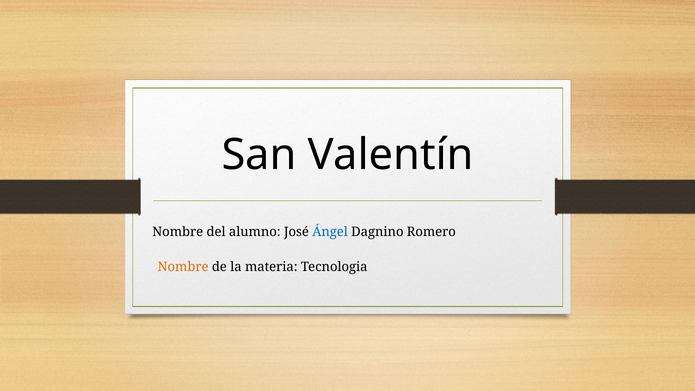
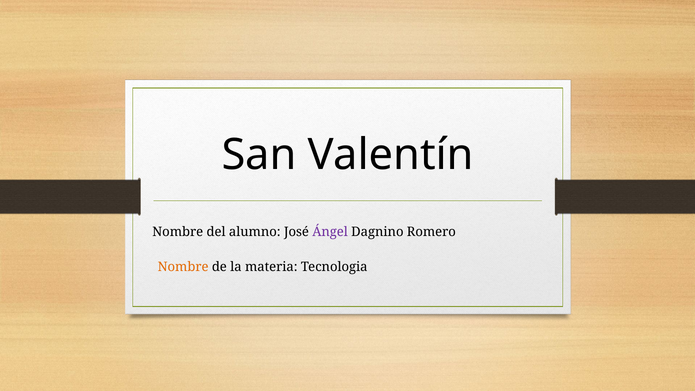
Ángel colour: blue -> purple
